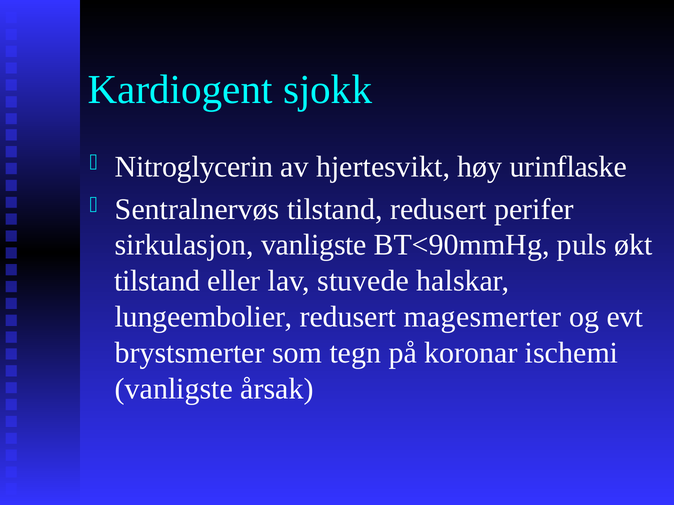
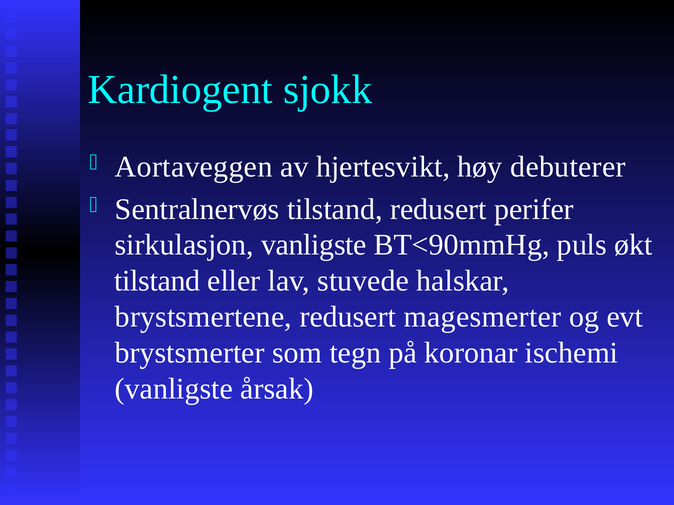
Nitroglycerin: Nitroglycerin -> Aortaveggen
urinflaske: urinflaske -> debuterer
lungeembolier: lungeembolier -> brystsmertene
